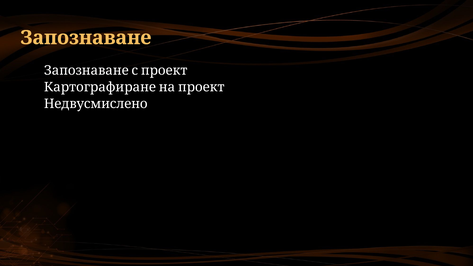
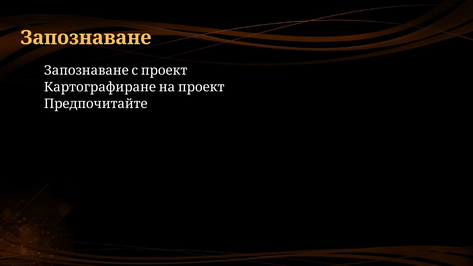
Недвусмислено: Недвусмислено -> Предпочитайте
